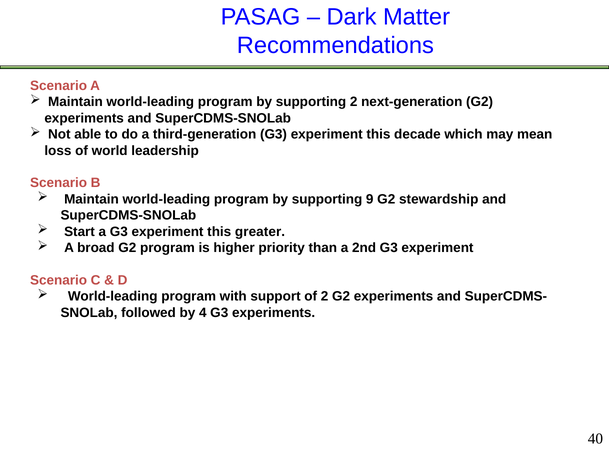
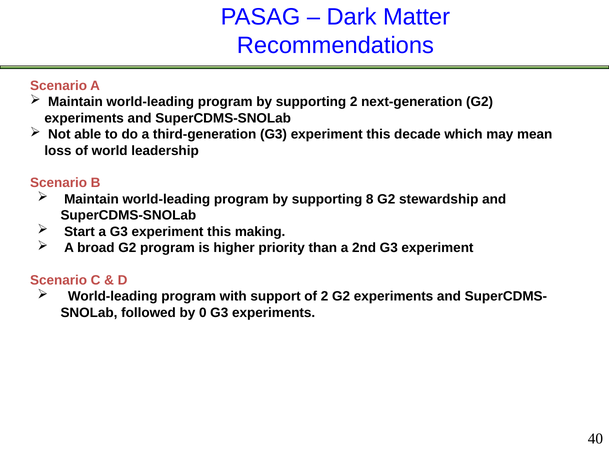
9: 9 -> 8
greater: greater -> making
4: 4 -> 0
